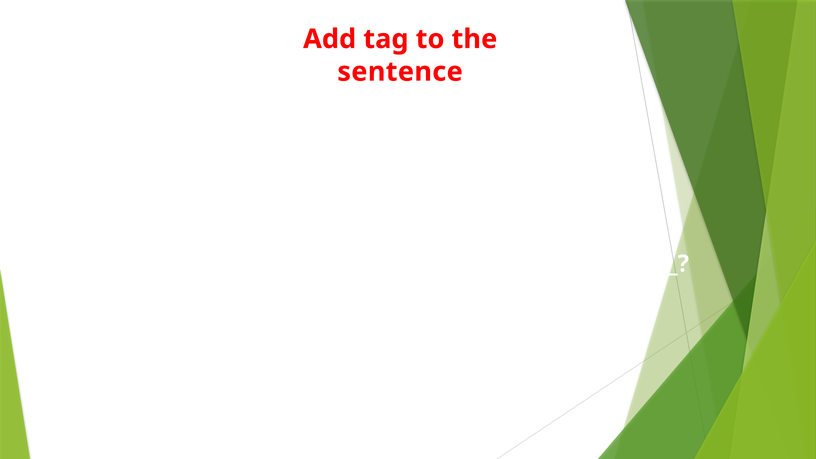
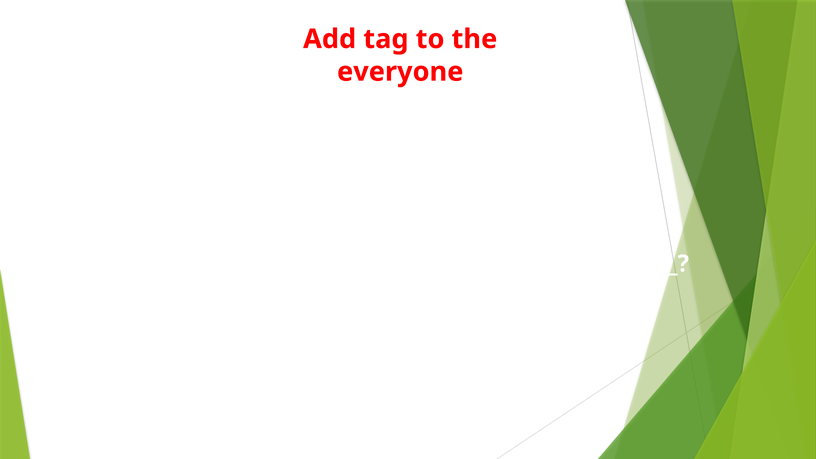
sentence: sentence -> everyone
